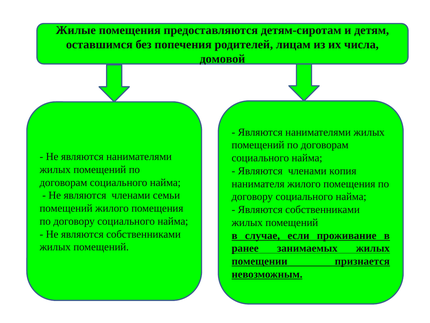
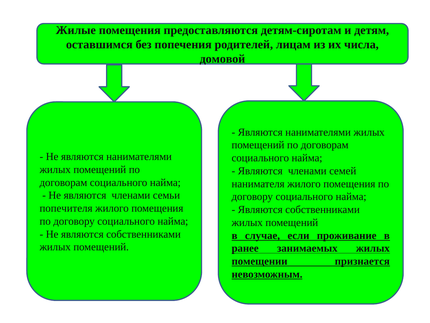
копия: копия -> семей
помещений at (66, 208): помещений -> попечителя
